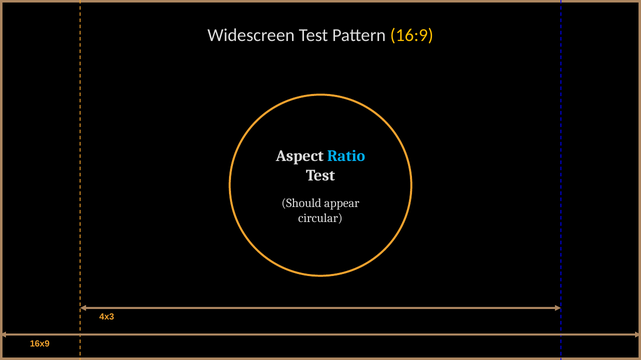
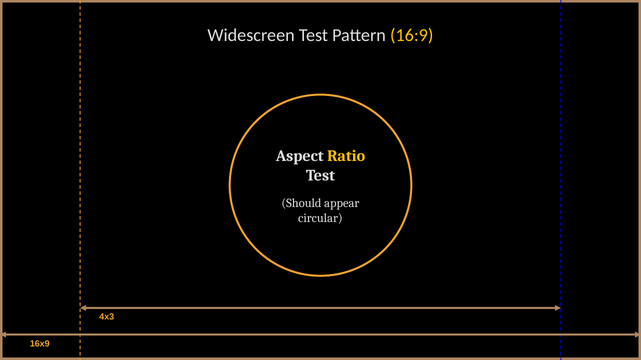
Ratio colour: light blue -> yellow
